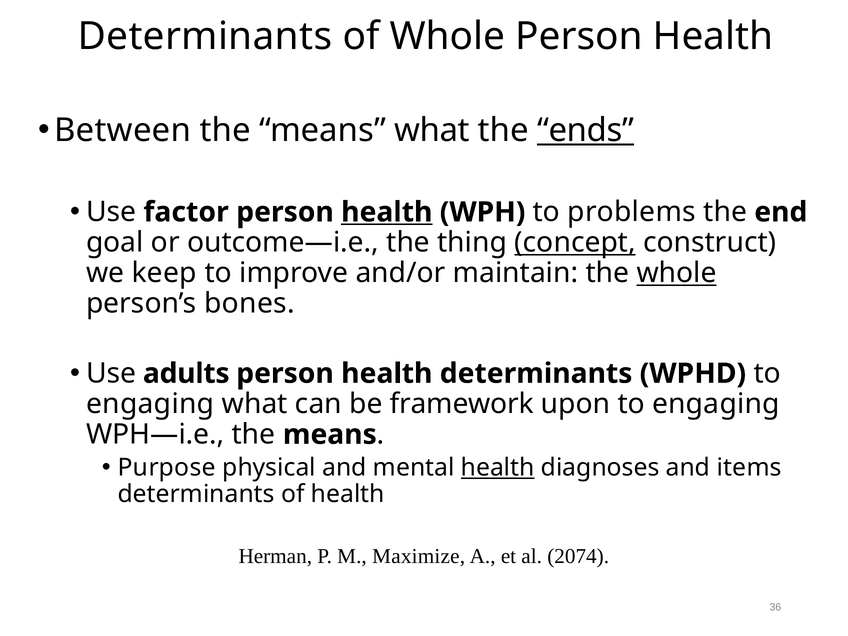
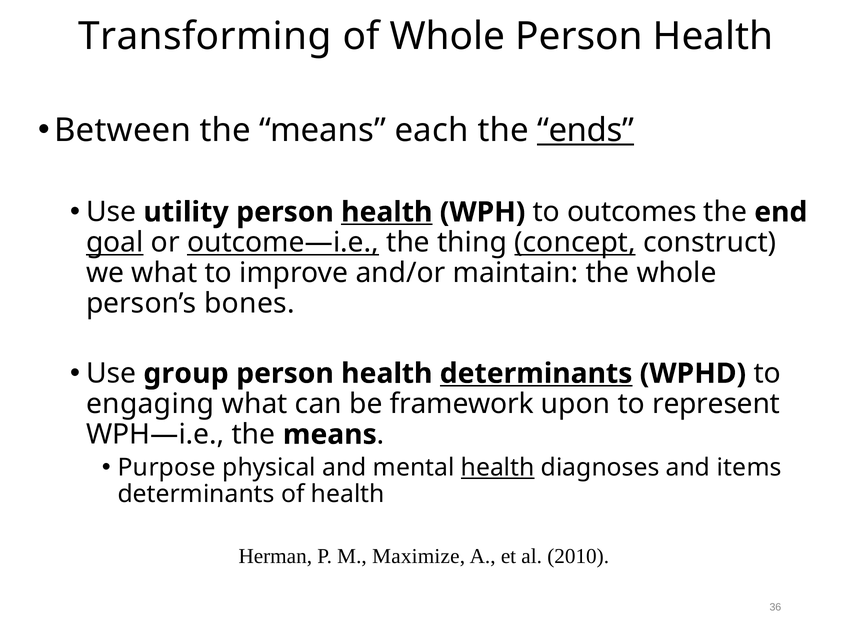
Determinants at (205, 36): Determinants -> Transforming
means what: what -> each
factor: factor -> utility
problems: problems -> outcomes
goal underline: none -> present
outcome—i.e underline: none -> present
we keep: keep -> what
whole at (677, 273) underline: present -> none
adults: adults -> group
determinants at (536, 374) underline: none -> present
upon to engaging: engaging -> represent
2074: 2074 -> 2010
